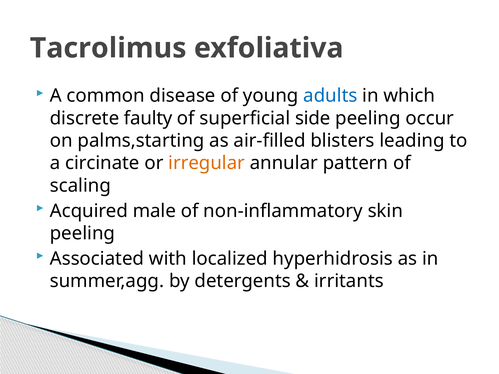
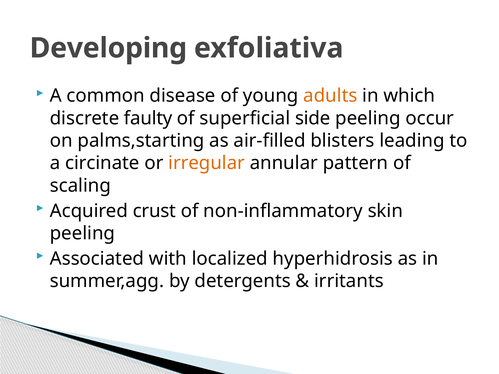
Tacrolimus: Tacrolimus -> Developing
adults colour: blue -> orange
male: male -> crust
